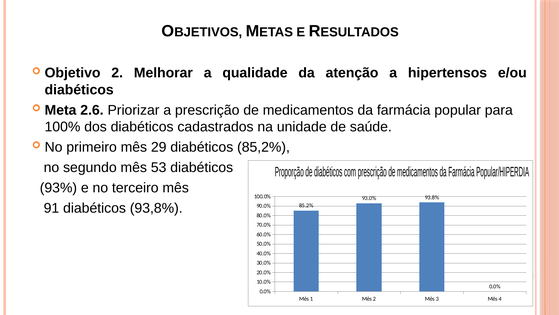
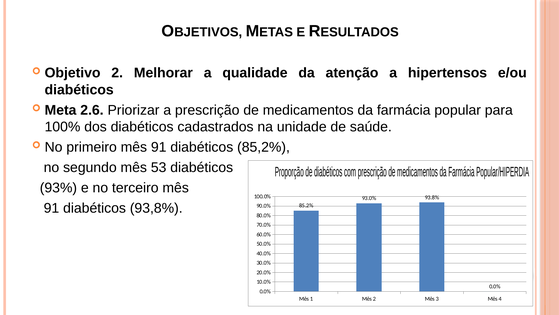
primeiro mês 29: 29 -> 91
